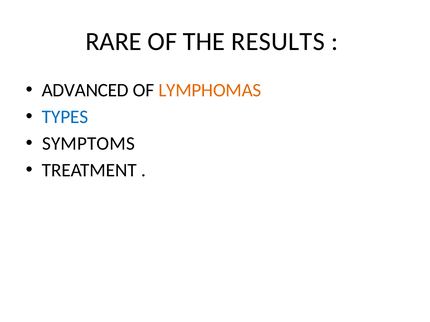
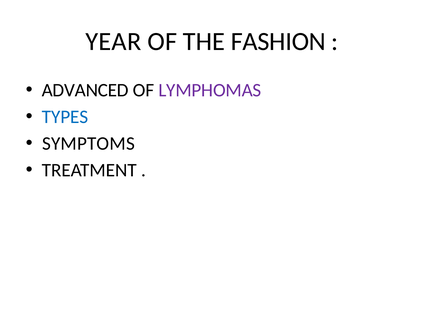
RARE: RARE -> YEAR
RESULTS: RESULTS -> FASHION
LYMPHOMAS colour: orange -> purple
